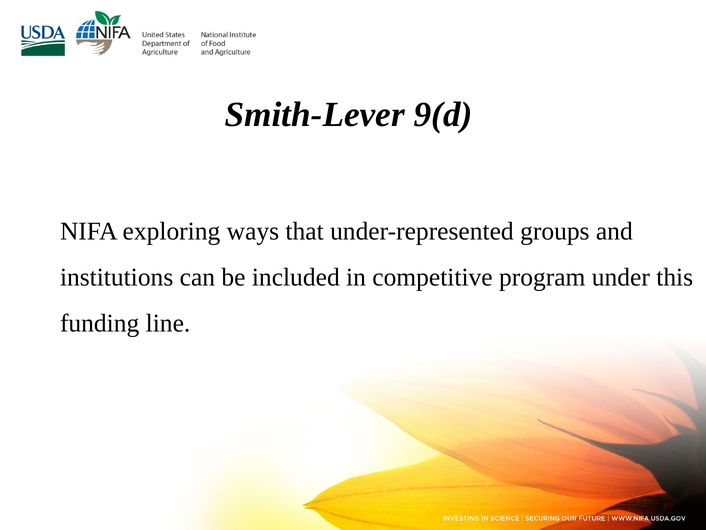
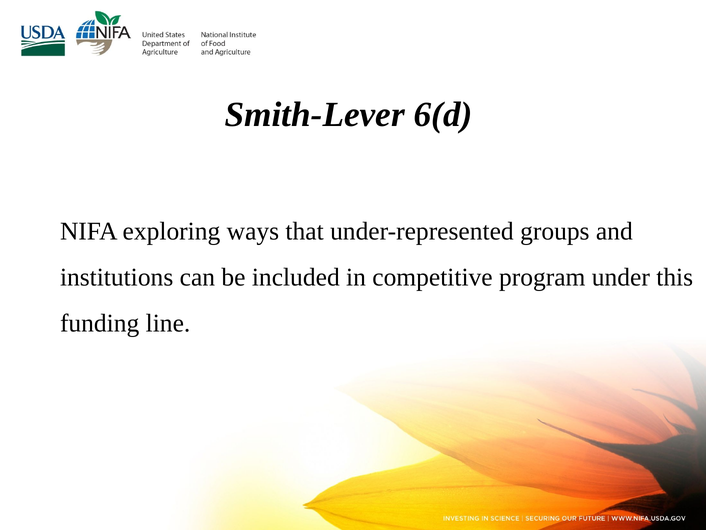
9(d: 9(d -> 6(d
